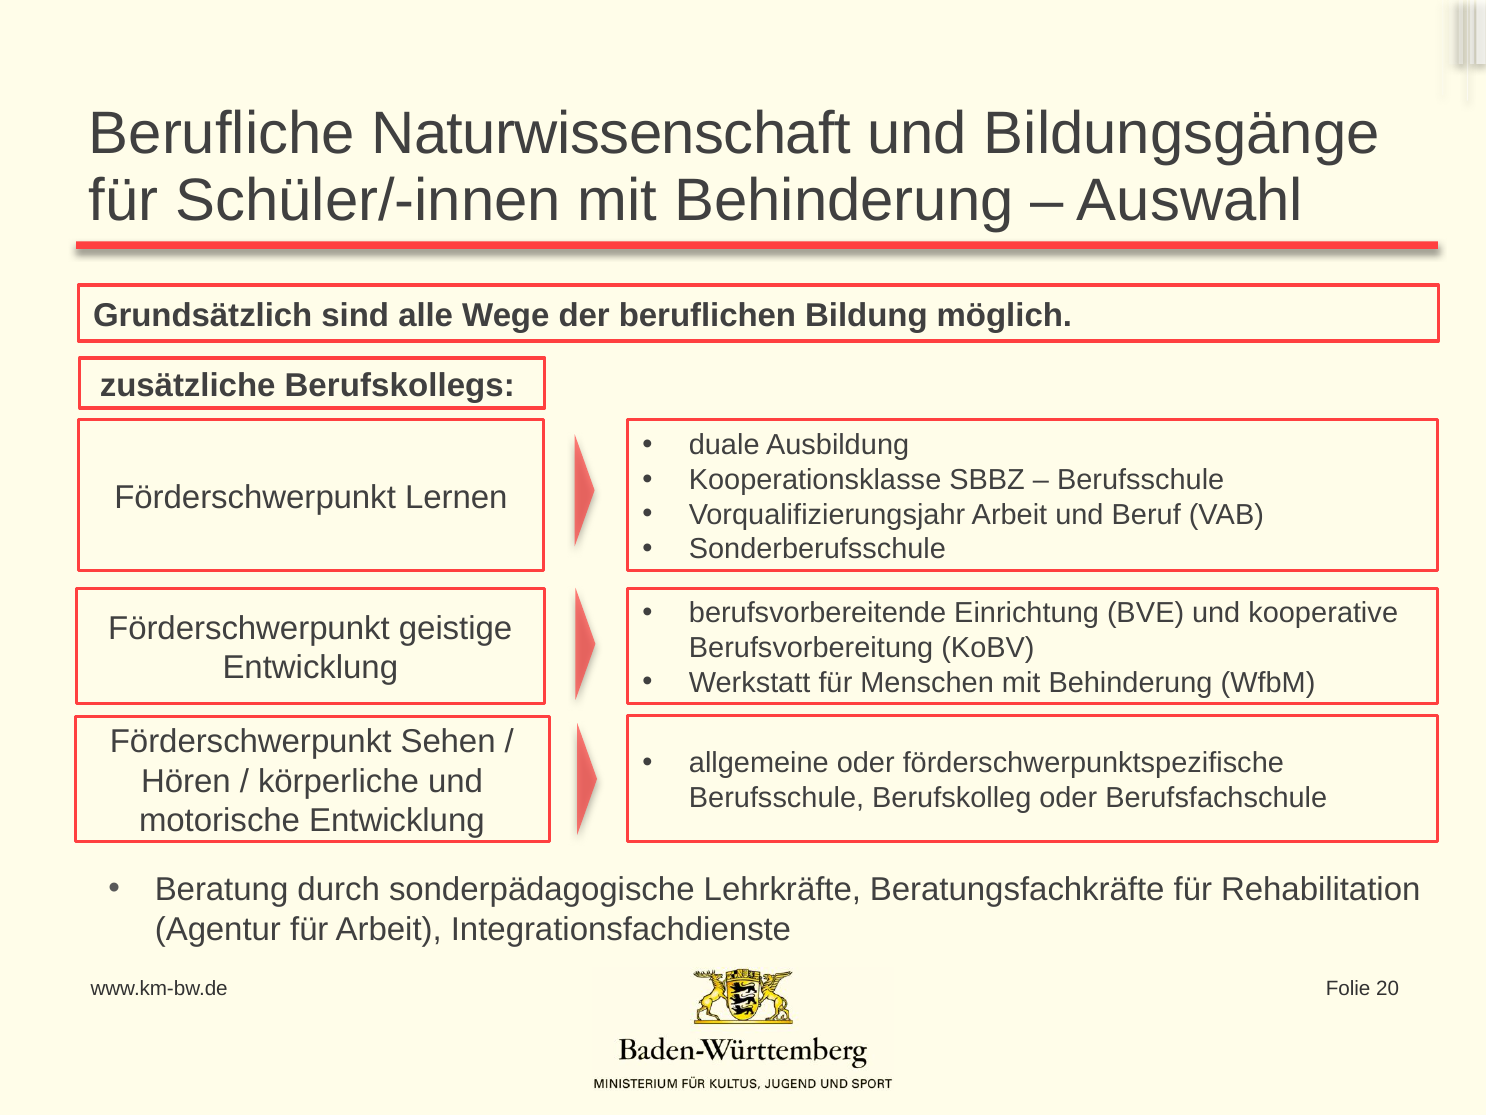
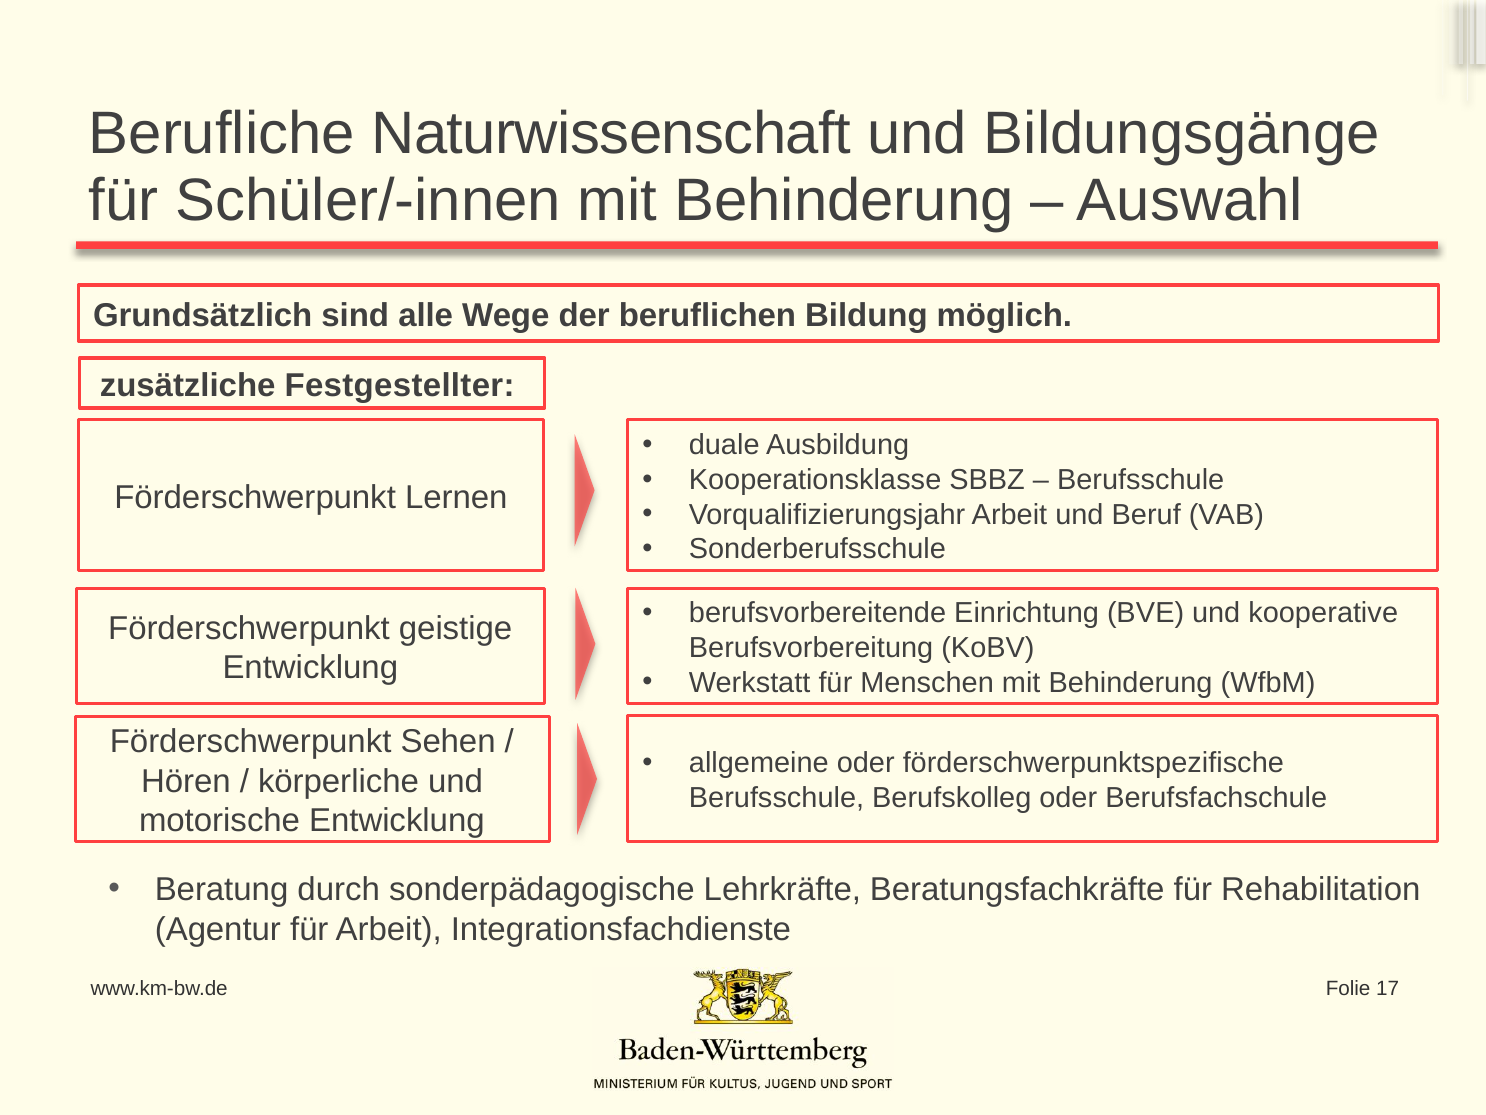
Berufskollegs: Berufskollegs -> Festgestellter
20: 20 -> 17
